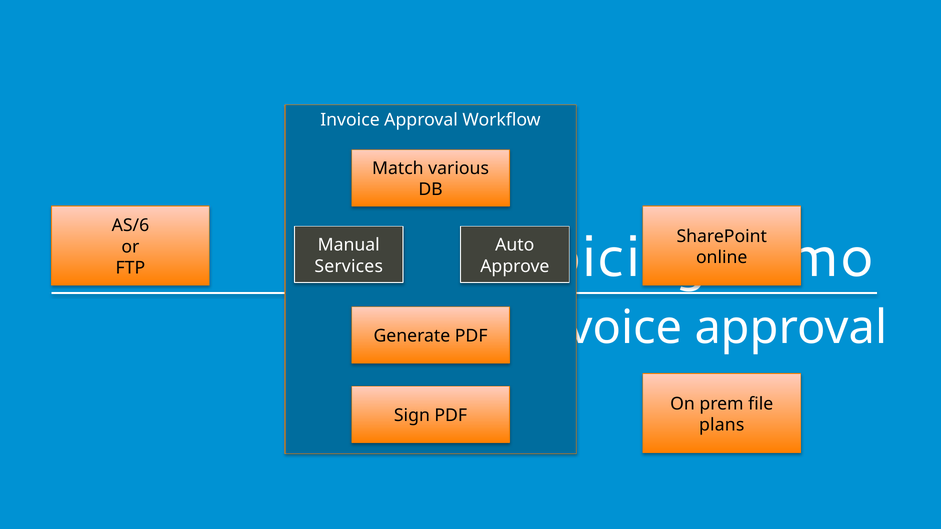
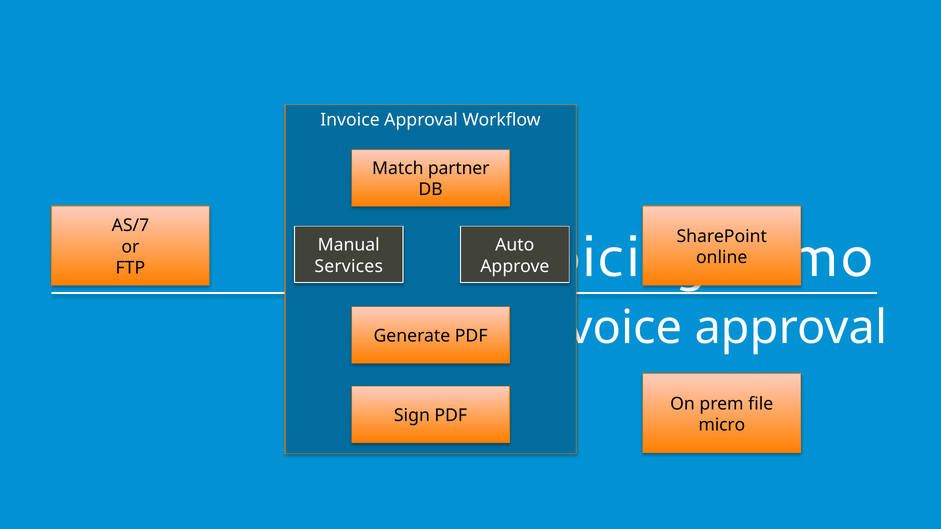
various: various -> partner
AS/6: AS/6 -> AS/7
plans: plans -> micro
